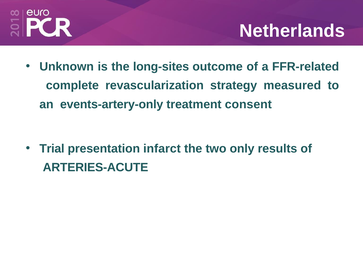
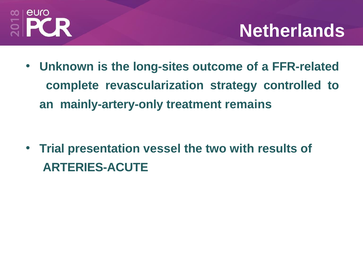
measured: measured -> controlled
events-artery-only: events-artery-only -> mainly-artery-only
consent: consent -> remains
infarct: infarct -> vessel
only: only -> with
